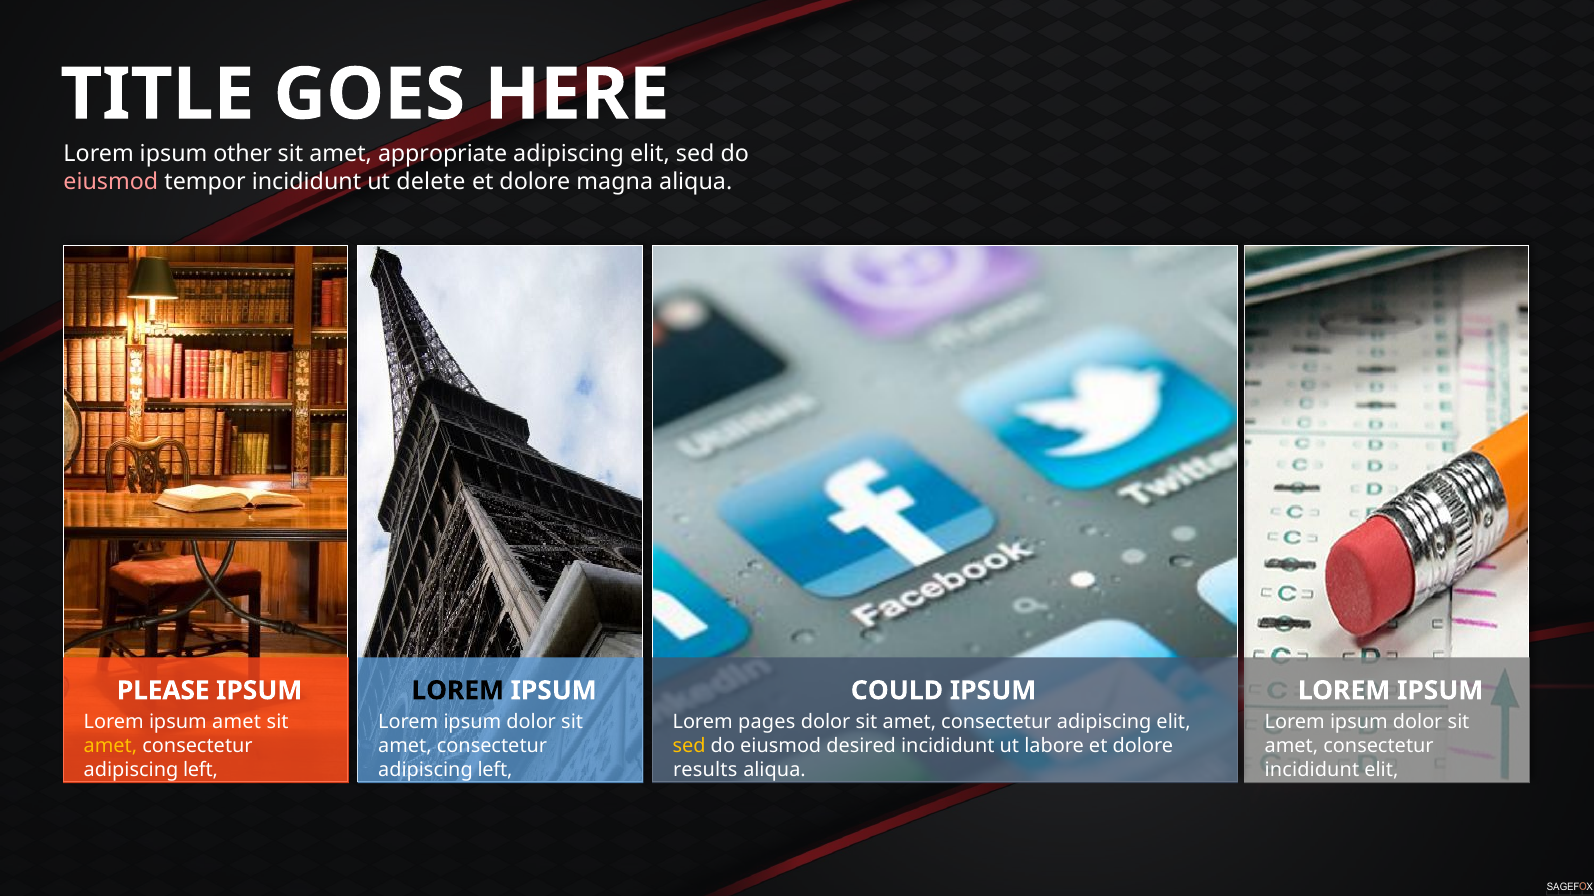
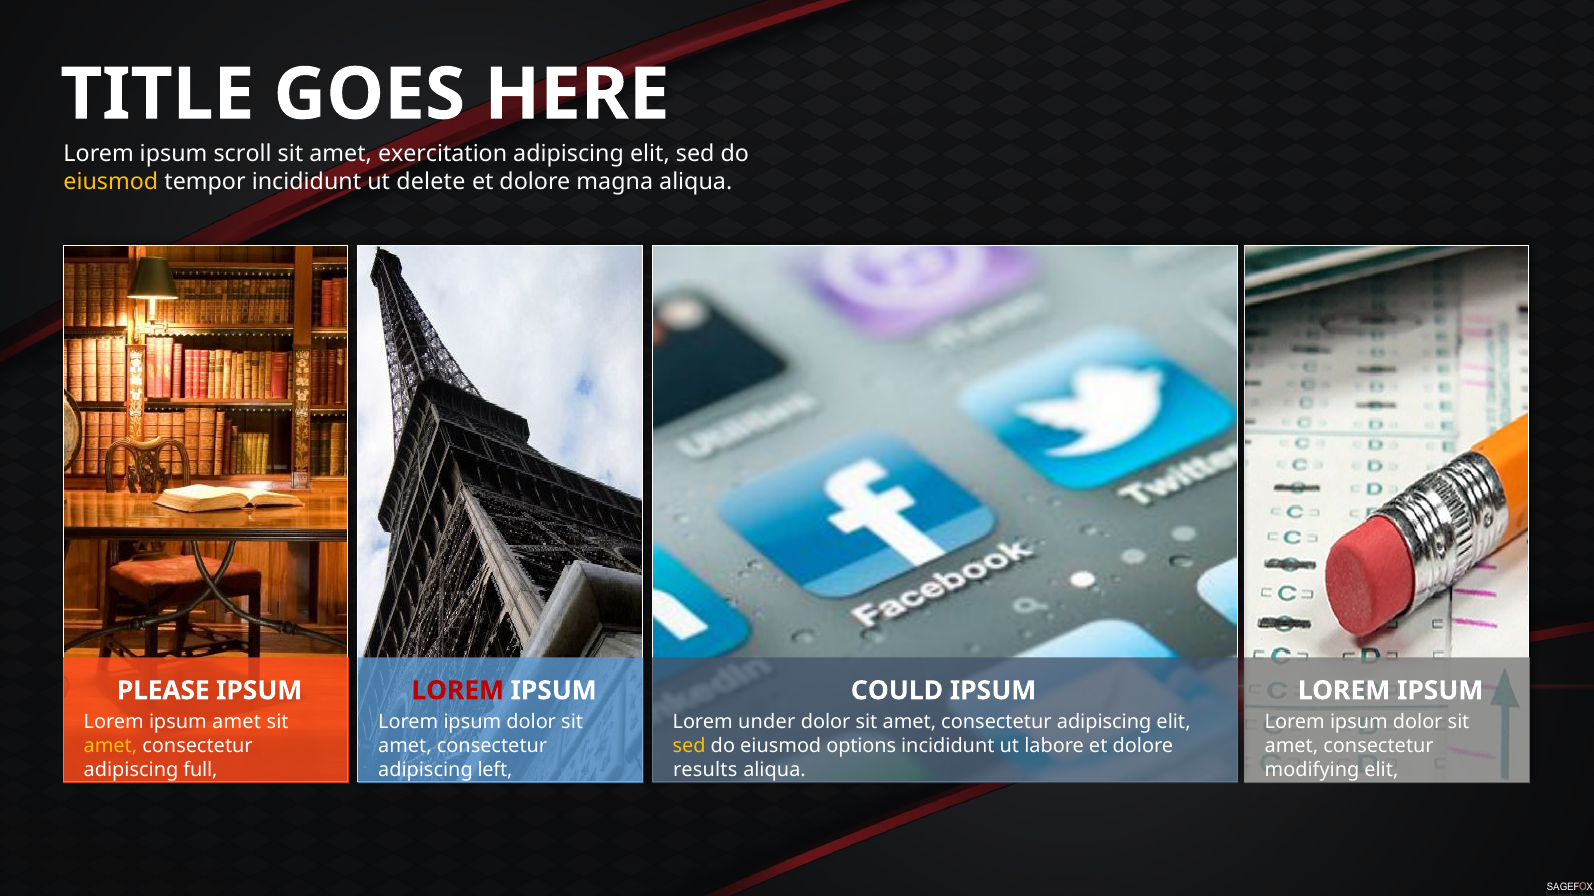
other: other -> scroll
appropriate: appropriate -> exercitation
eiusmod at (111, 182) colour: pink -> yellow
LOREM at (458, 691) colour: black -> red
pages: pages -> under
desired: desired -> options
left at (200, 770): left -> full
incididunt at (1312, 770): incididunt -> modifying
